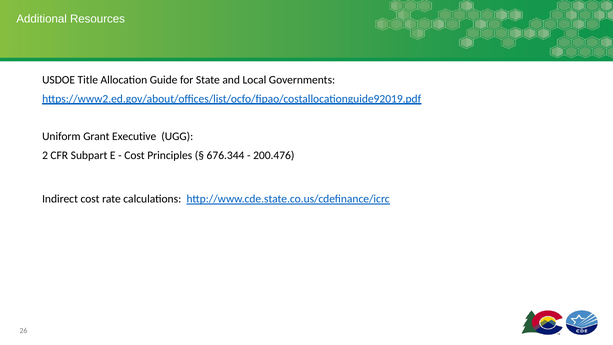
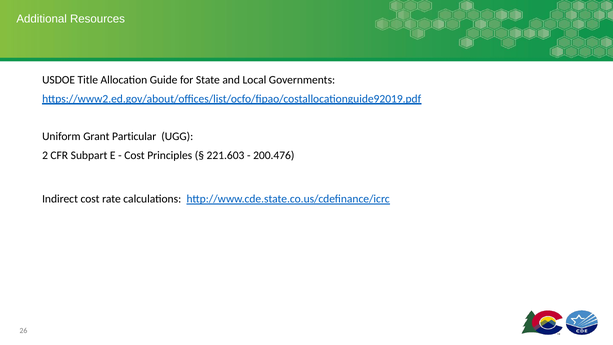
Executive: Executive -> Particular
676.344: 676.344 -> 221.603
